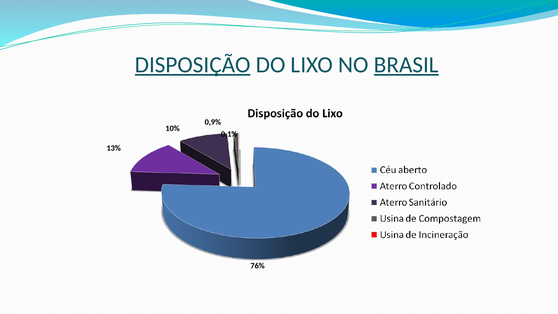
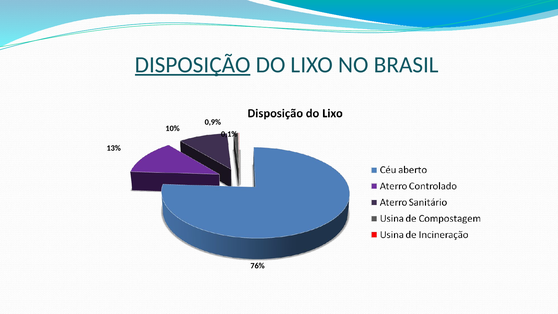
BRASIL underline: present -> none
